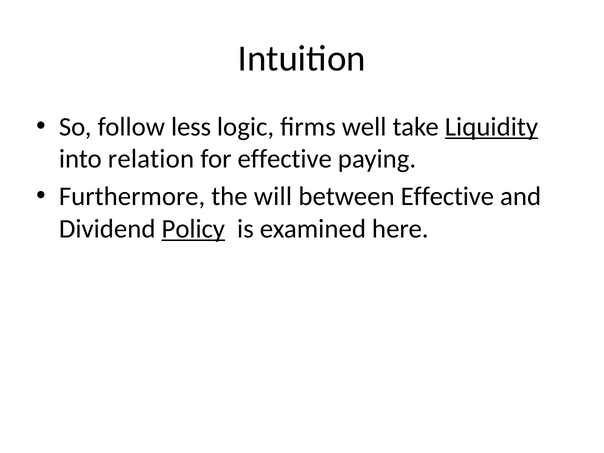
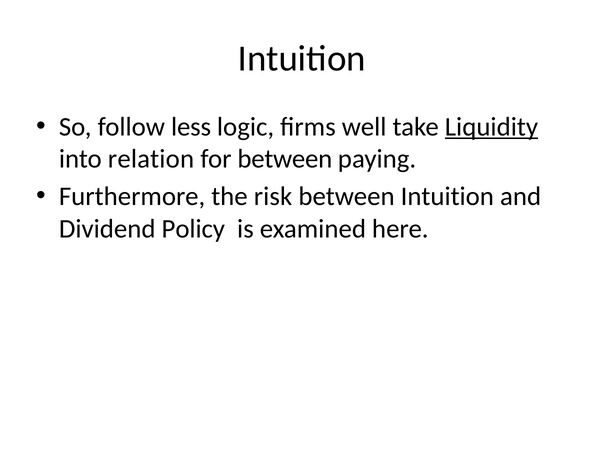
for effective: effective -> between
will: will -> risk
between Effective: Effective -> Intuition
Policy underline: present -> none
